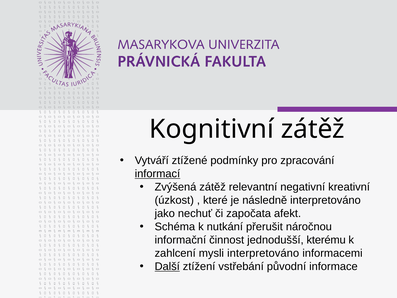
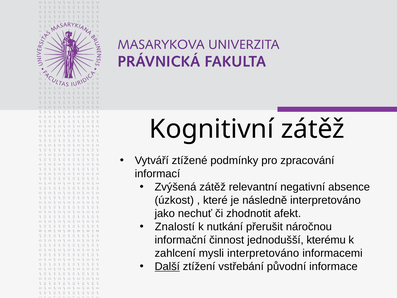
informací underline: present -> none
kreativní: kreativní -> absence
započata: započata -> zhodnotit
Schéma: Schéma -> Znalostí
